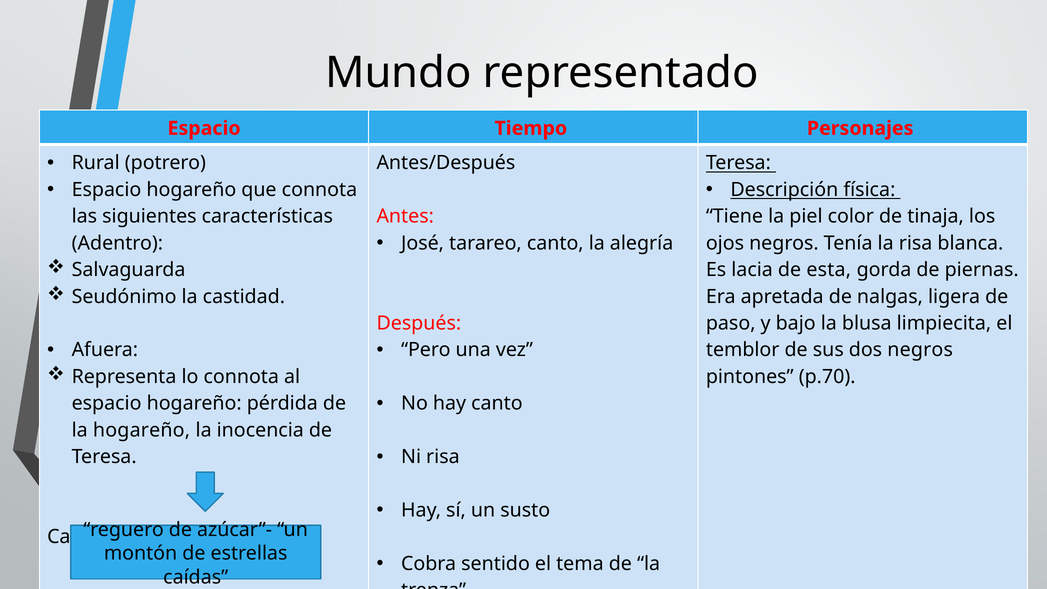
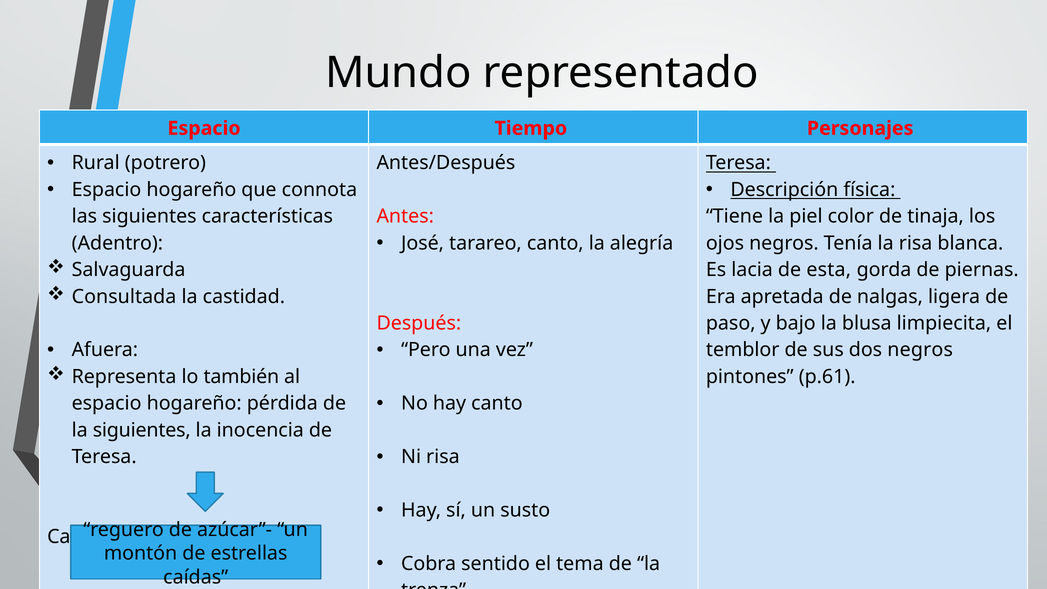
Seudónimo: Seudónimo -> Consultada
lo connota: connota -> también
p.70: p.70 -> p.61
la hogareño: hogareño -> siguientes
